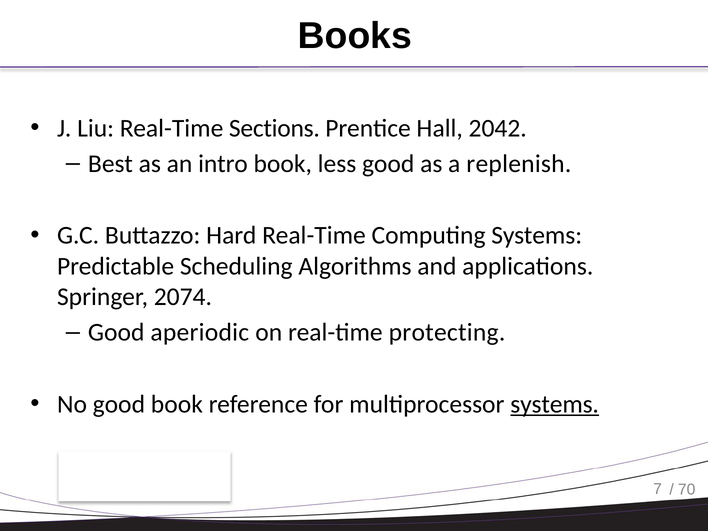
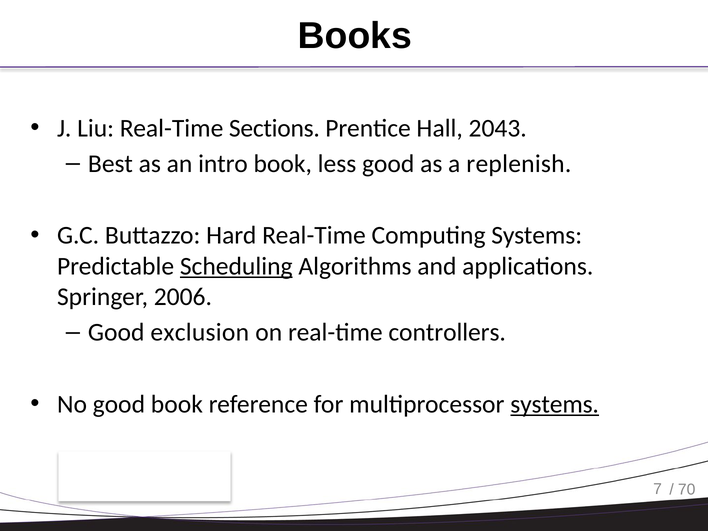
2042: 2042 -> 2043
Scheduling underline: none -> present
2074: 2074 -> 2006
aperiodic: aperiodic -> exclusion
protecting: protecting -> controllers
